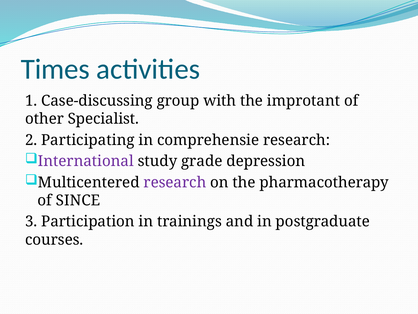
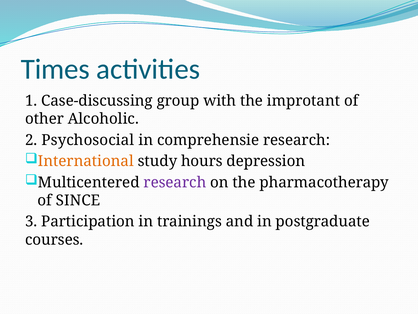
Specialist: Specialist -> Alcoholic
Participating: Participating -> Psychosocial
International colour: purple -> orange
grade: grade -> hours
